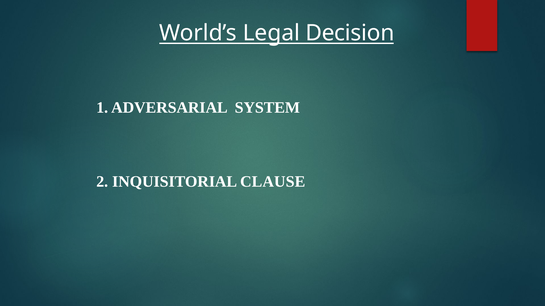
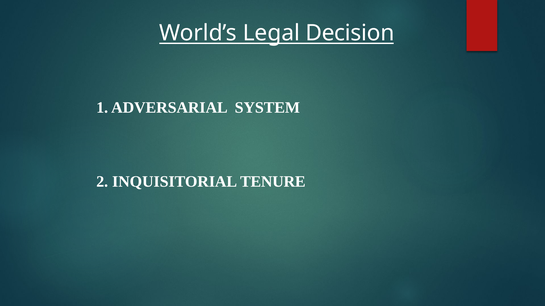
CLAUSE: CLAUSE -> TENURE
